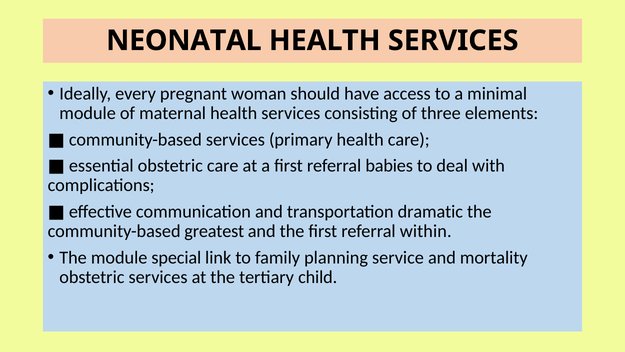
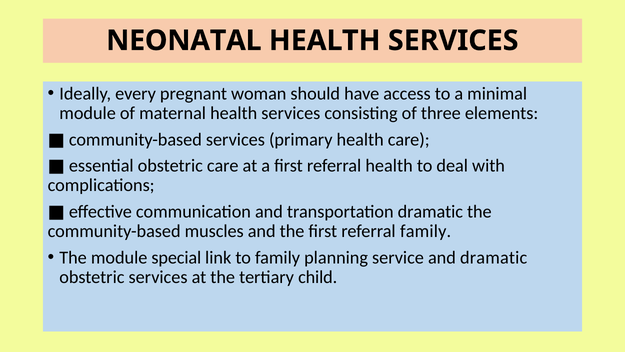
referral babies: babies -> health
greatest: greatest -> muscles
referral within: within -> family
and mortality: mortality -> dramatic
